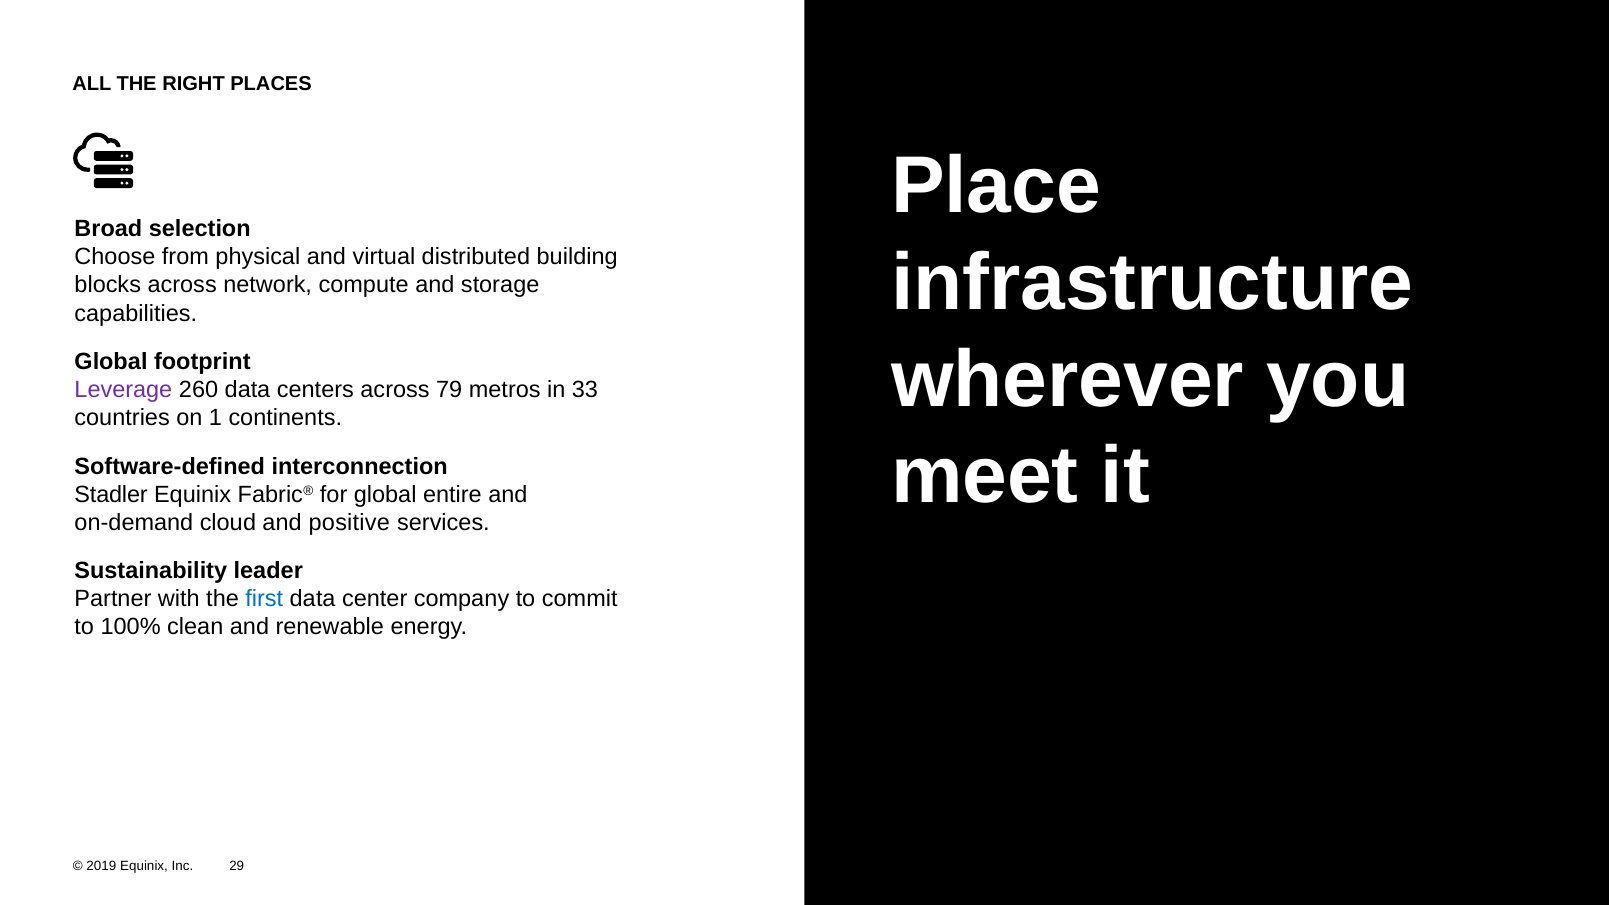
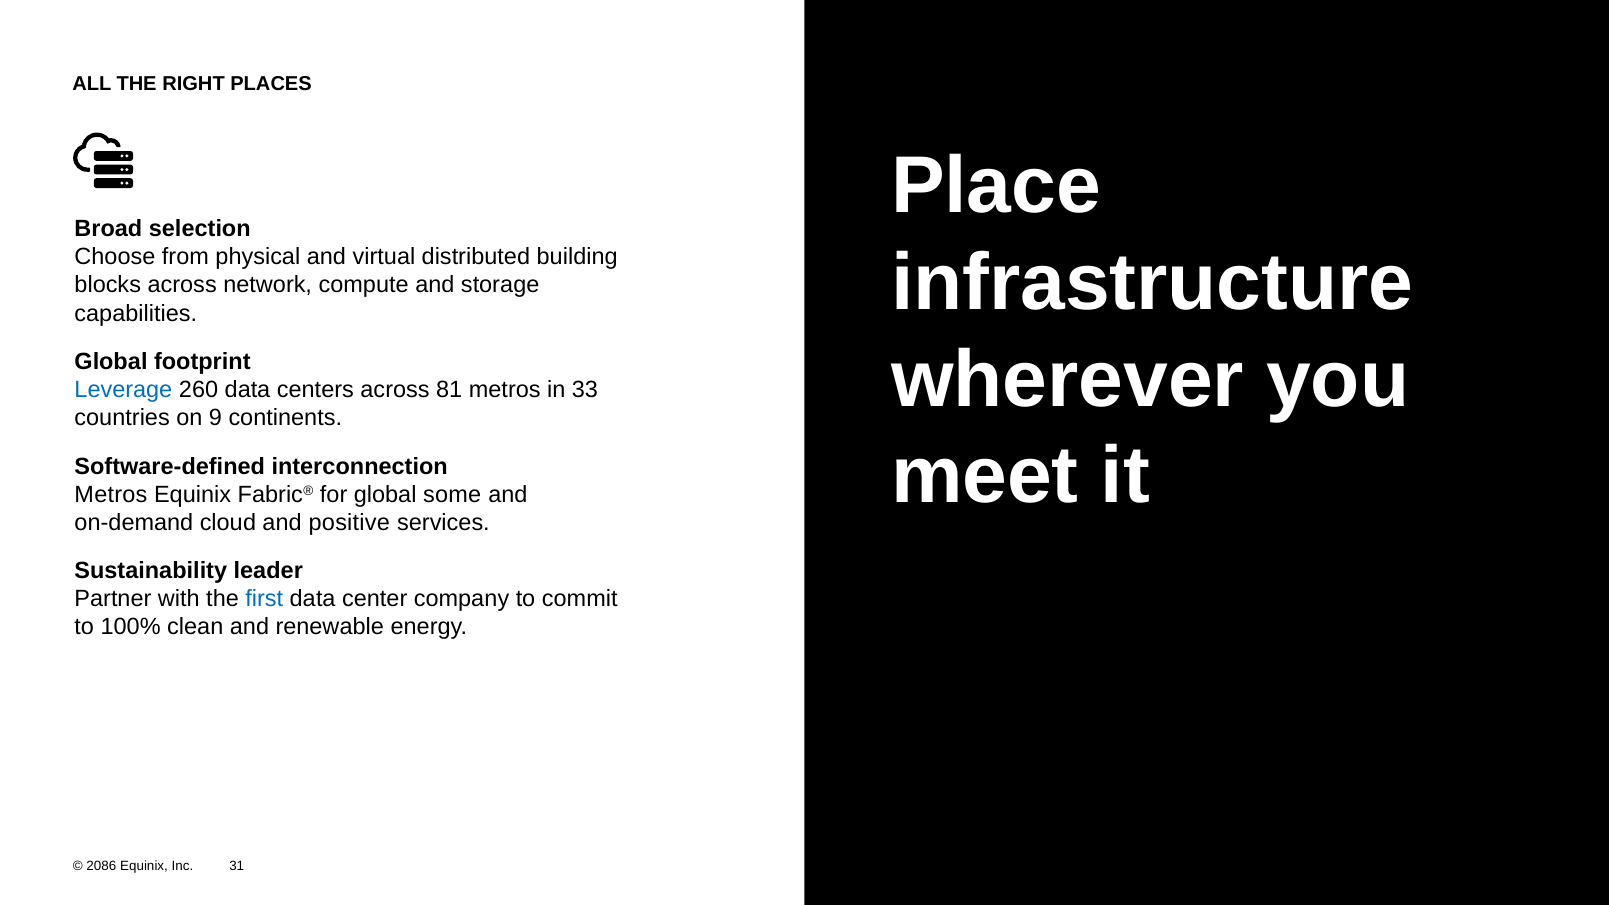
Leverage colour: purple -> blue
79: 79 -> 81
1: 1 -> 9
Stadler at (111, 494): Stadler -> Metros
entire: entire -> some
2019: 2019 -> 2086
29: 29 -> 31
